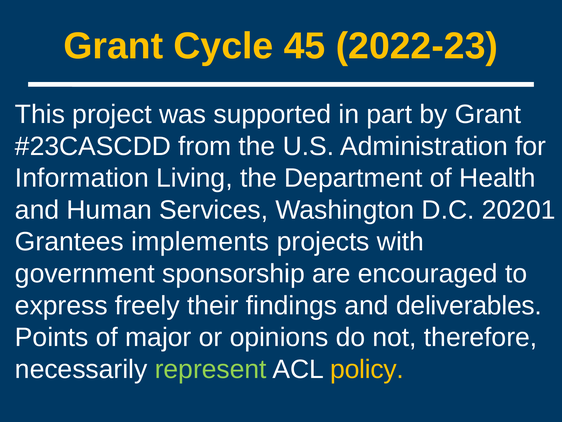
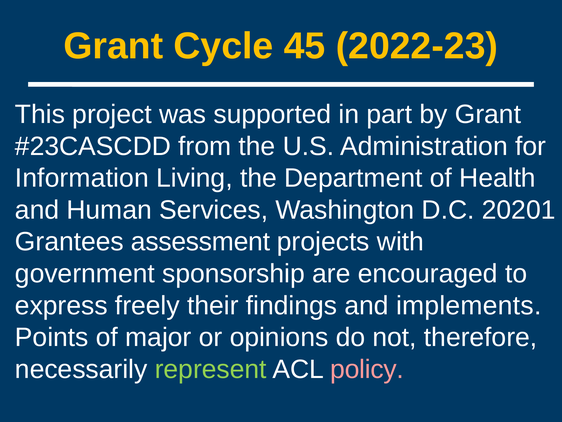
implements: implements -> assessment
deliverables: deliverables -> implements
policy colour: yellow -> pink
